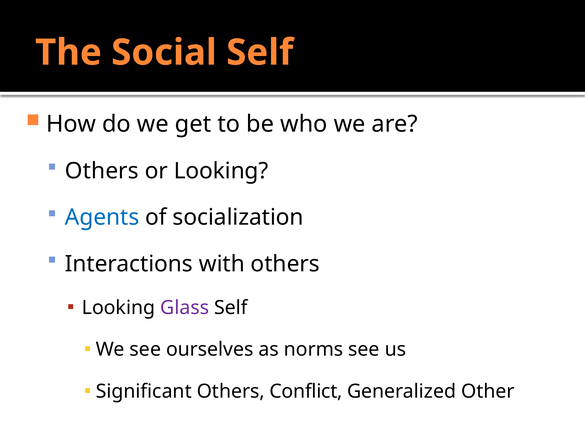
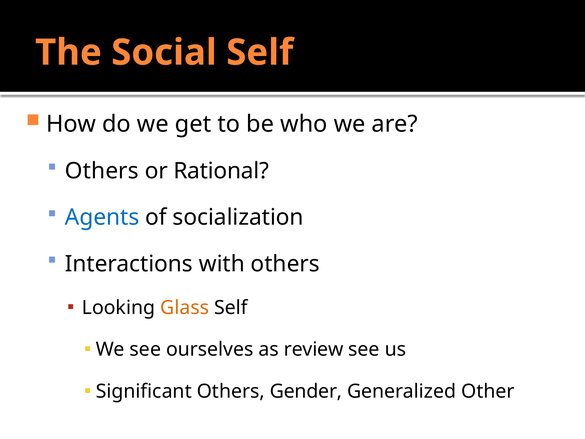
or Looking: Looking -> Rational
Glass colour: purple -> orange
norms: norms -> review
Conflict: Conflict -> Gender
